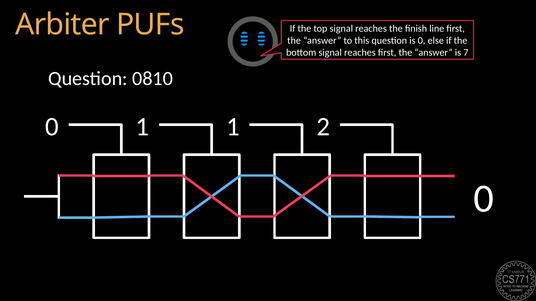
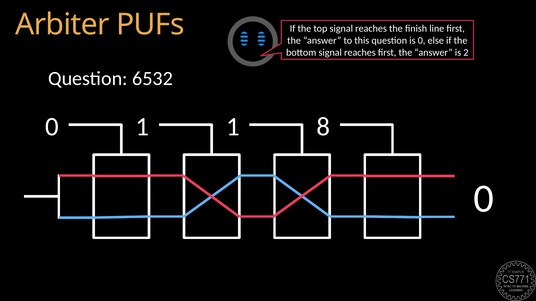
7: 7 -> 2
0810: 0810 -> 6532
2: 2 -> 8
